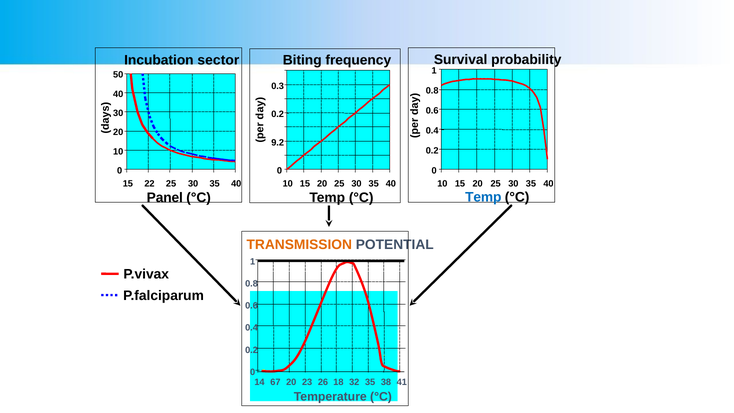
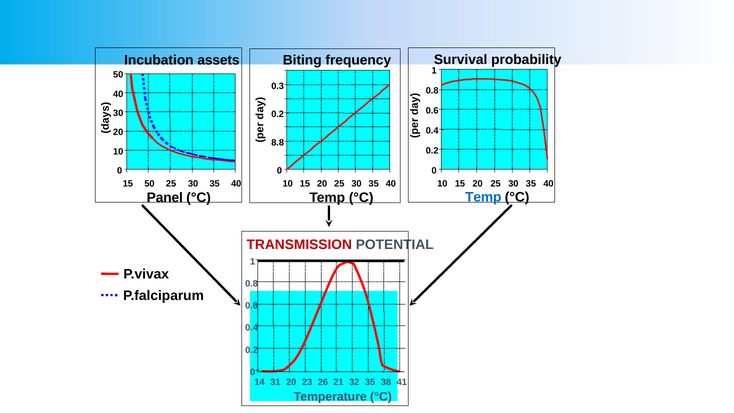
sector: sector -> assets
9.2: 9.2 -> 8.8
15 22: 22 -> 50
TRANSMISSION colour: orange -> red
67: 67 -> 31
18: 18 -> 21
